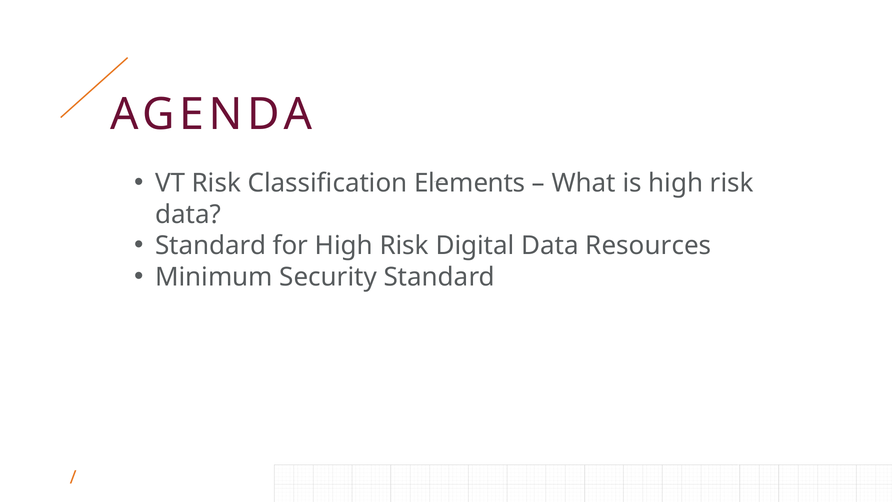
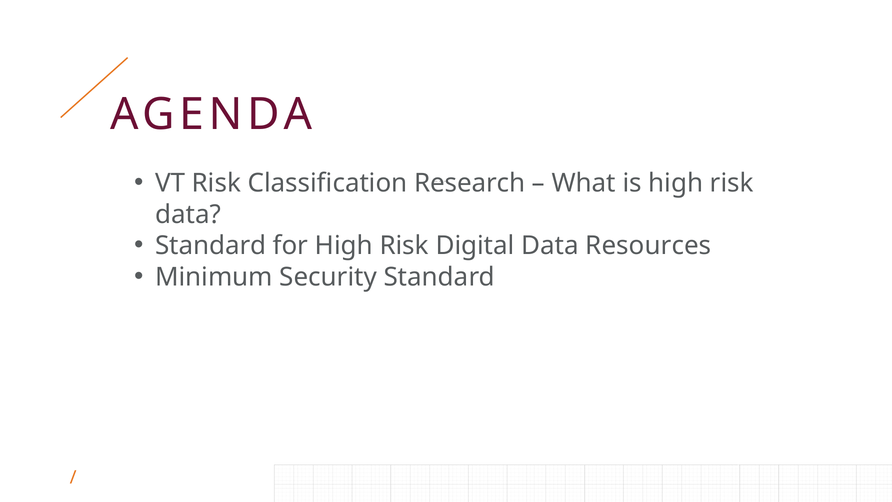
Elements: Elements -> Research
